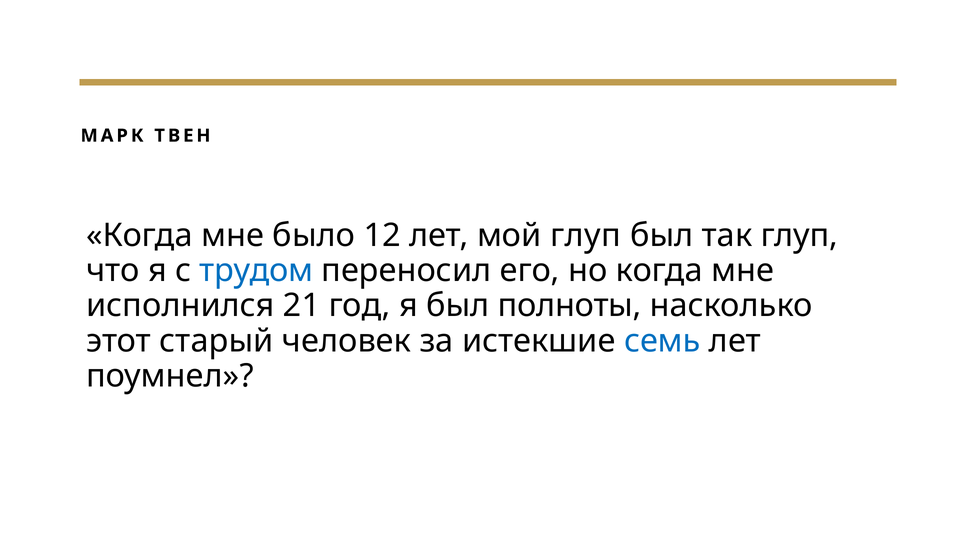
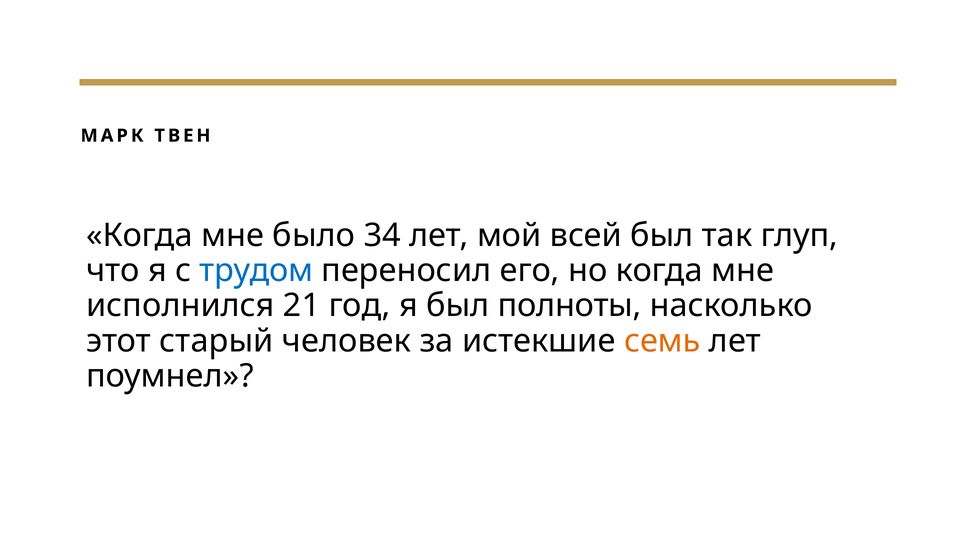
12: 12 -> 34
мой глуп: глуп -> всей
семь colour: blue -> orange
